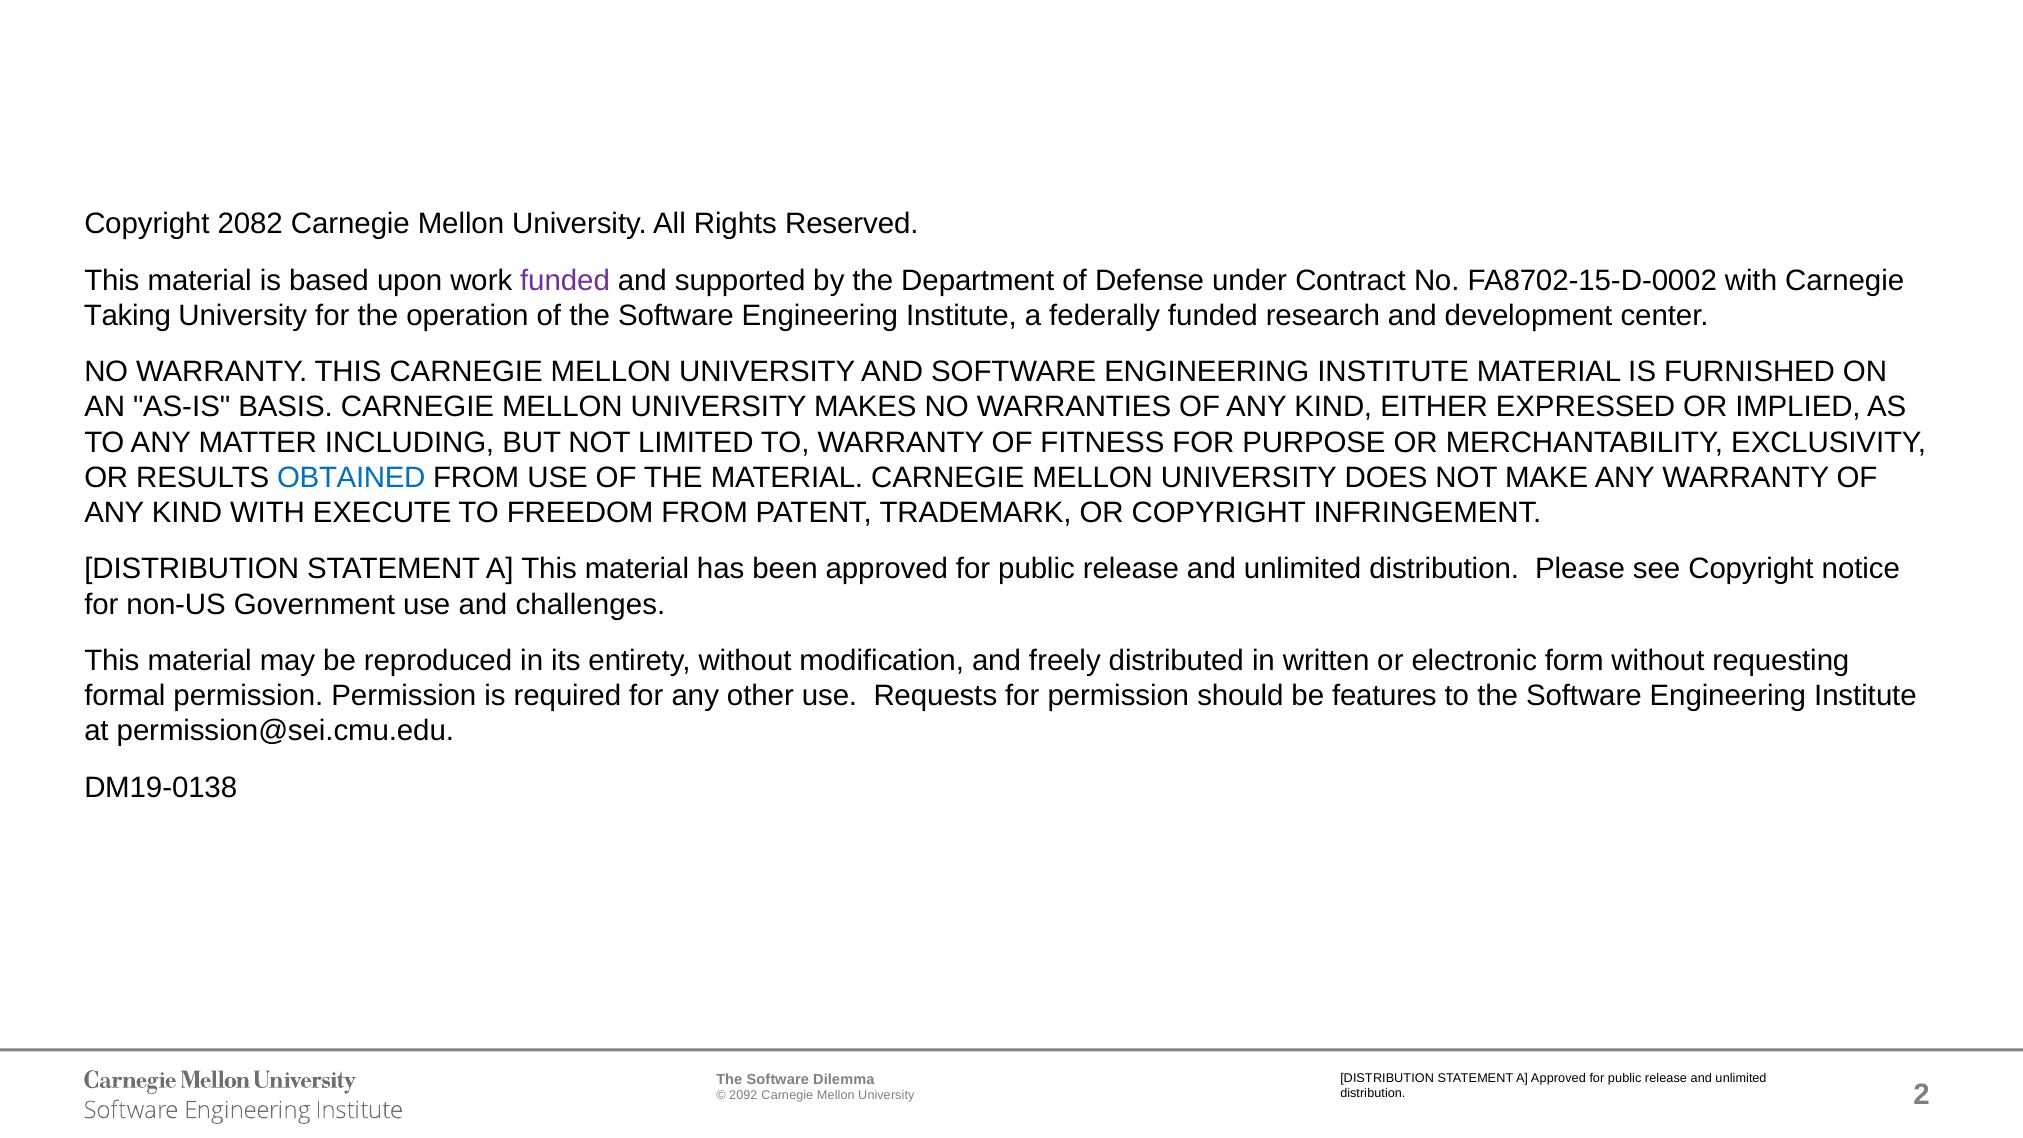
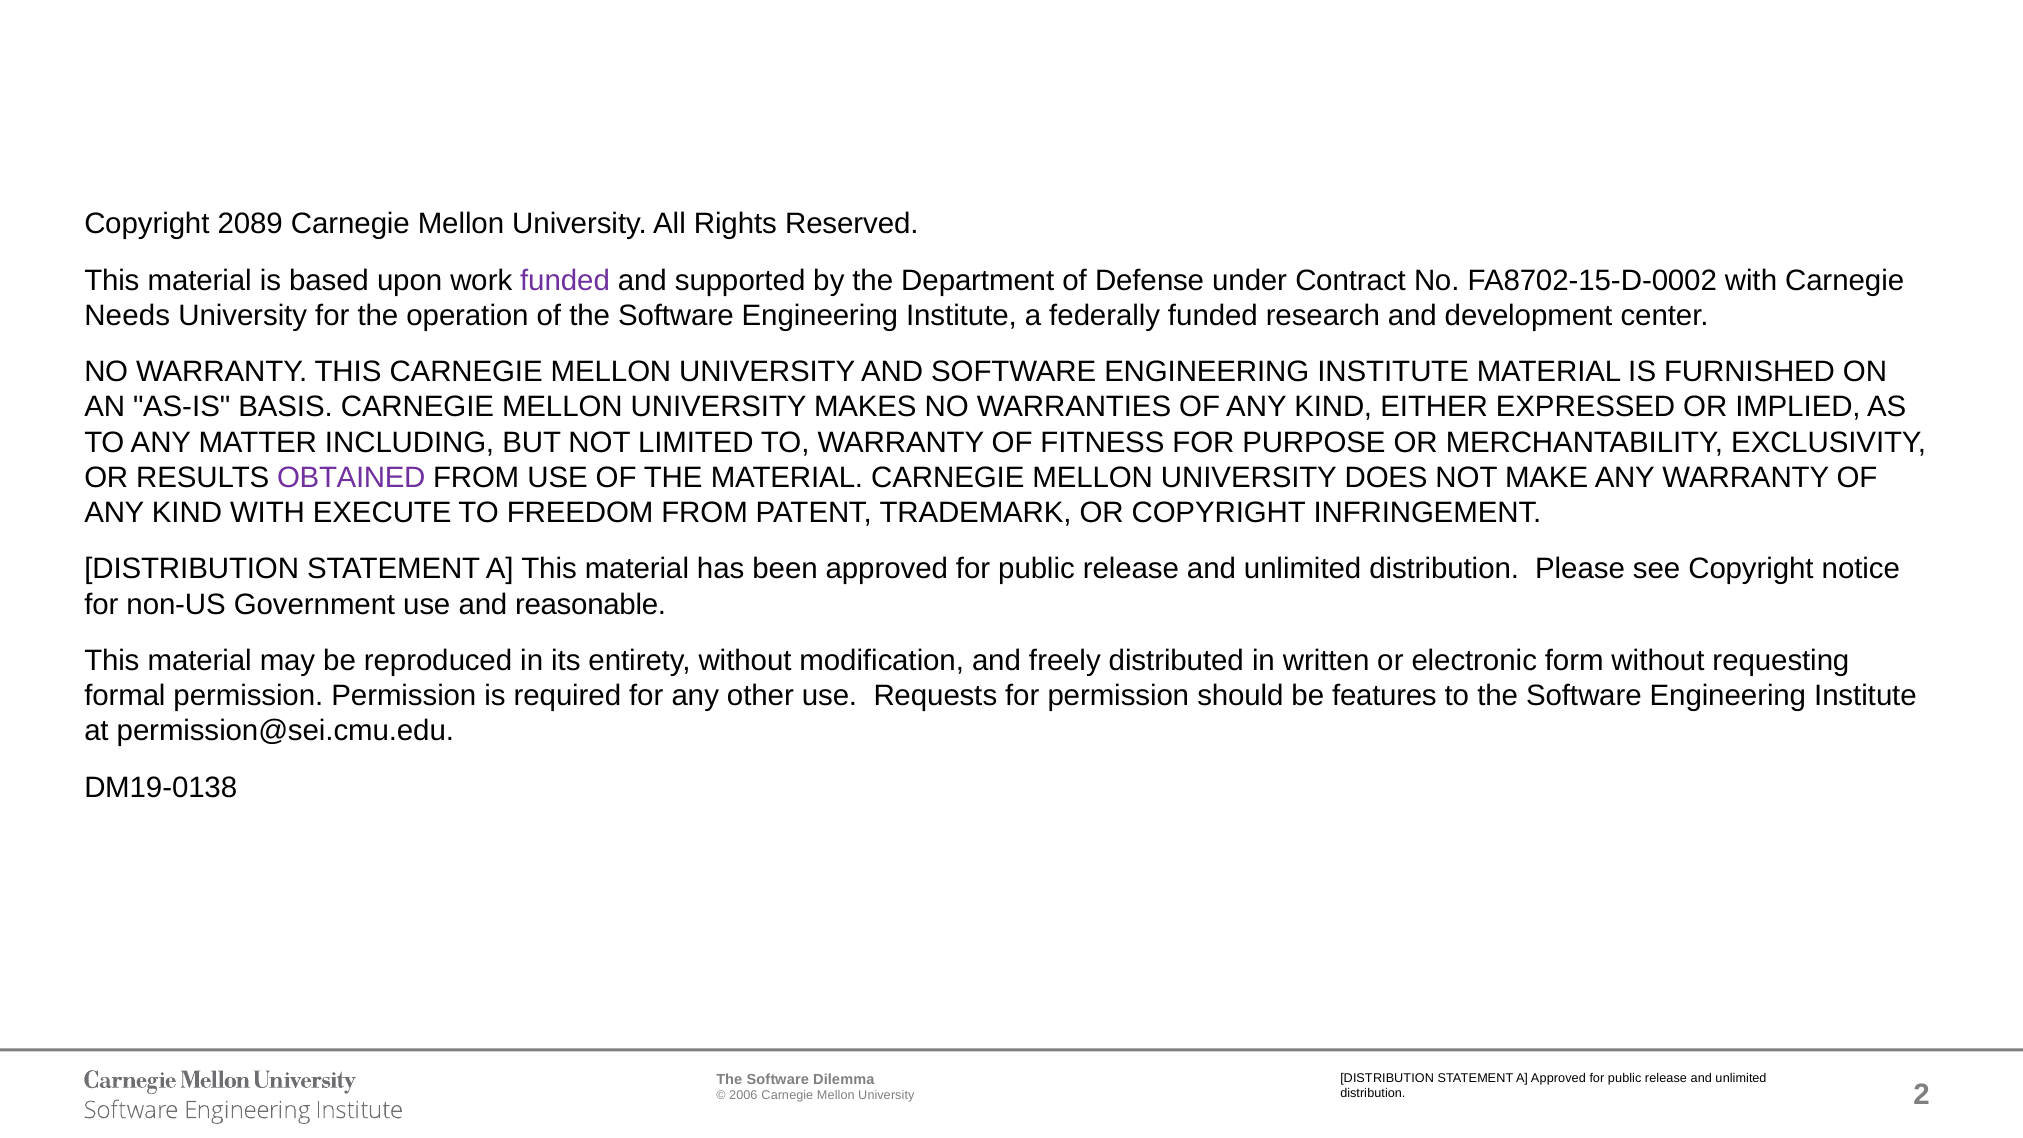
2082: 2082 -> 2089
Taking: Taking -> Needs
OBTAINED colour: blue -> purple
challenges: challenges -> reasonable
2092: 2092 -> 2006
